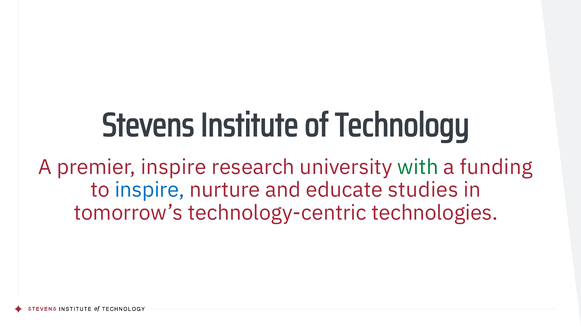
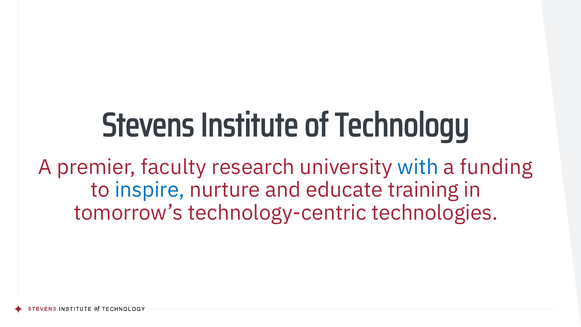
premier inspire: inspire -> faculty
with colour: green -> blue
studies: studies -> training
